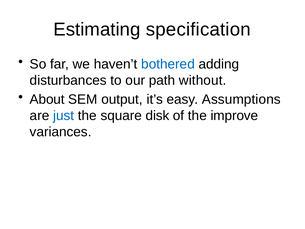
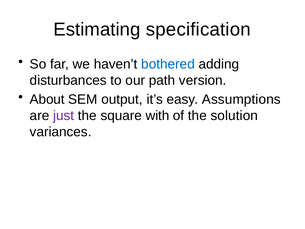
without: without -> version
just colour: blue -> purple
disk: disk -> with
improve: improve -> solution
